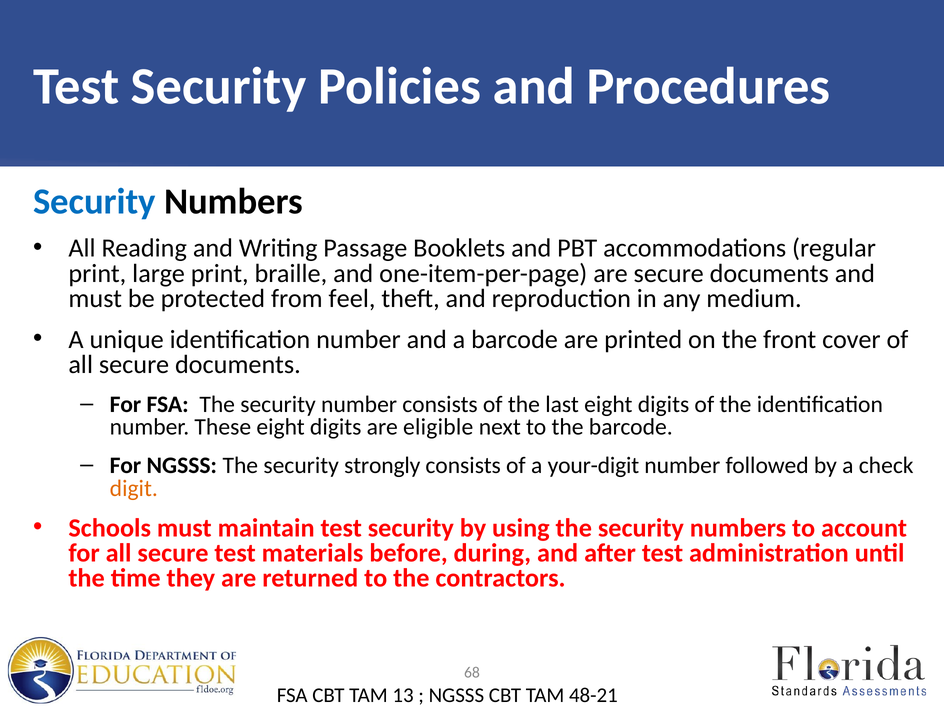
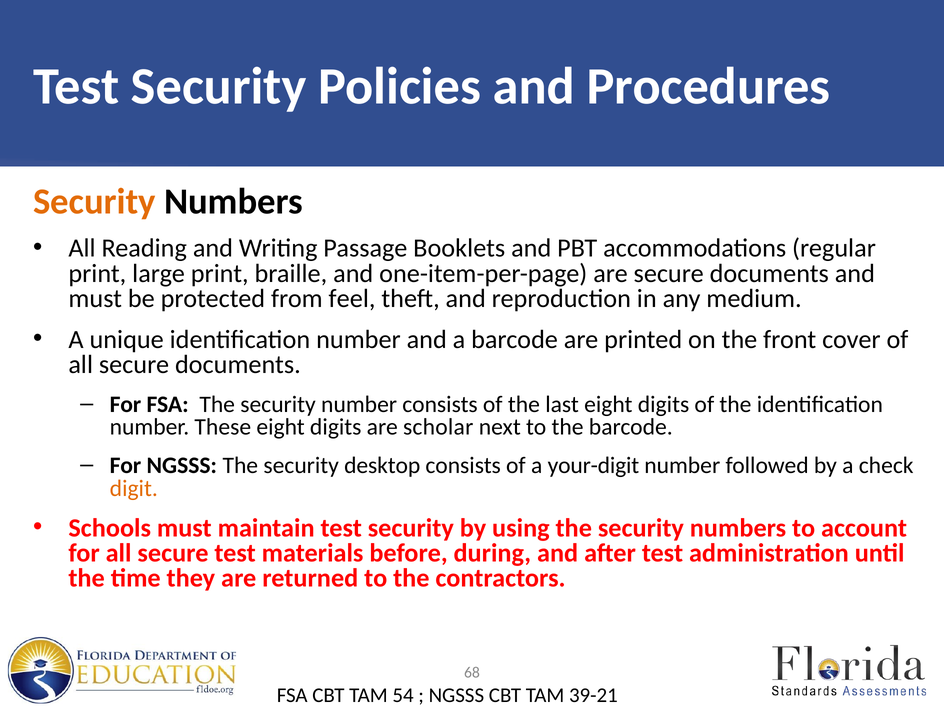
Security at (94, 202) colour: blue -> orange
eligible: eligible -> scholar
strongly: strongly -> desktop
13: 13 -> 54
48-21: 48-21 -> 39-21
